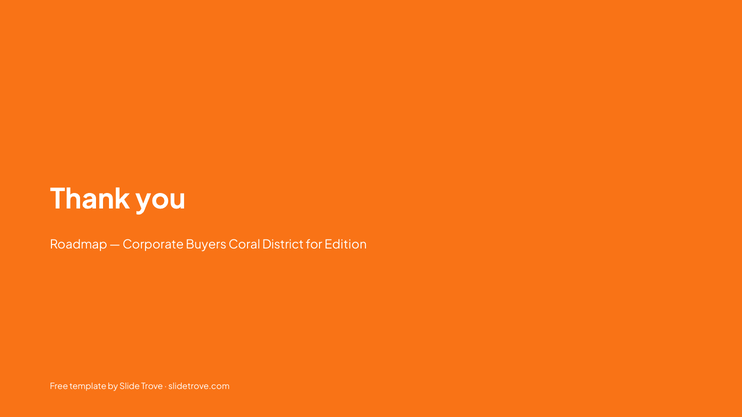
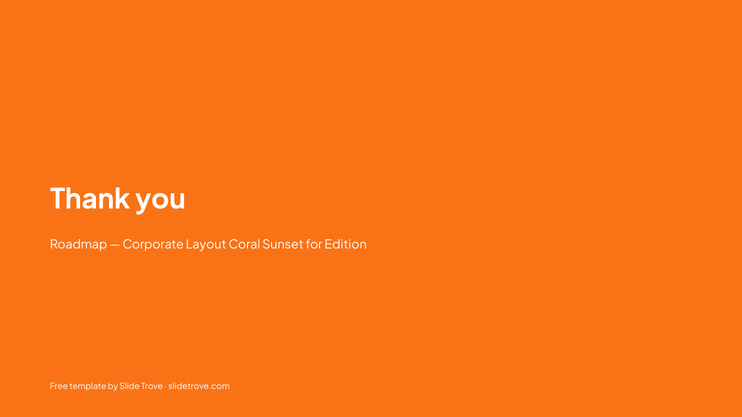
Buyers: Buyers -> Layout
District: District -> Sunset
